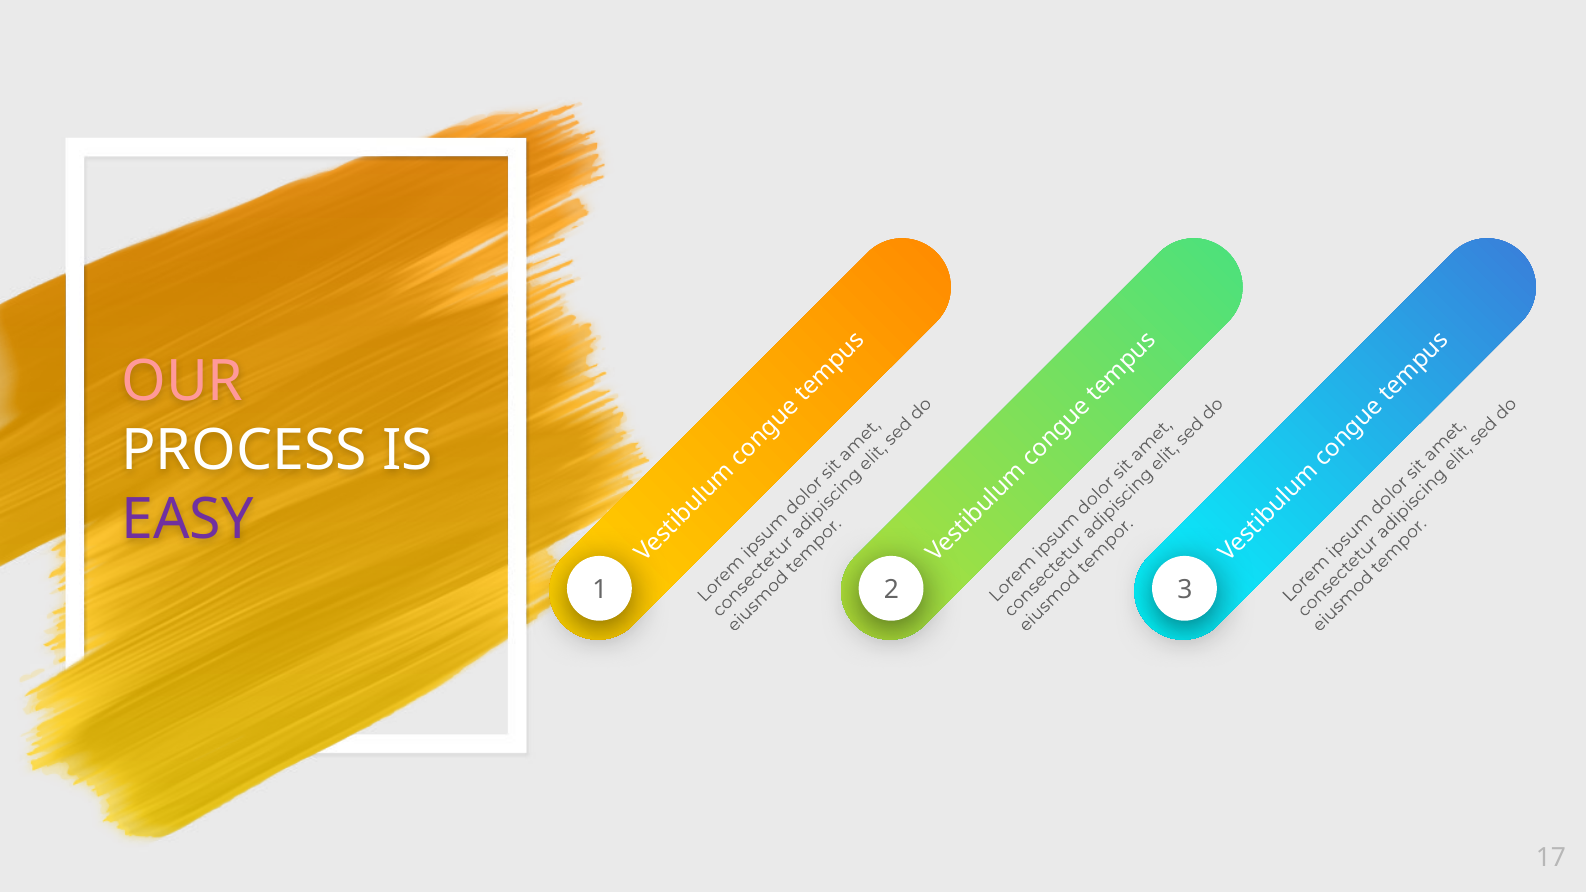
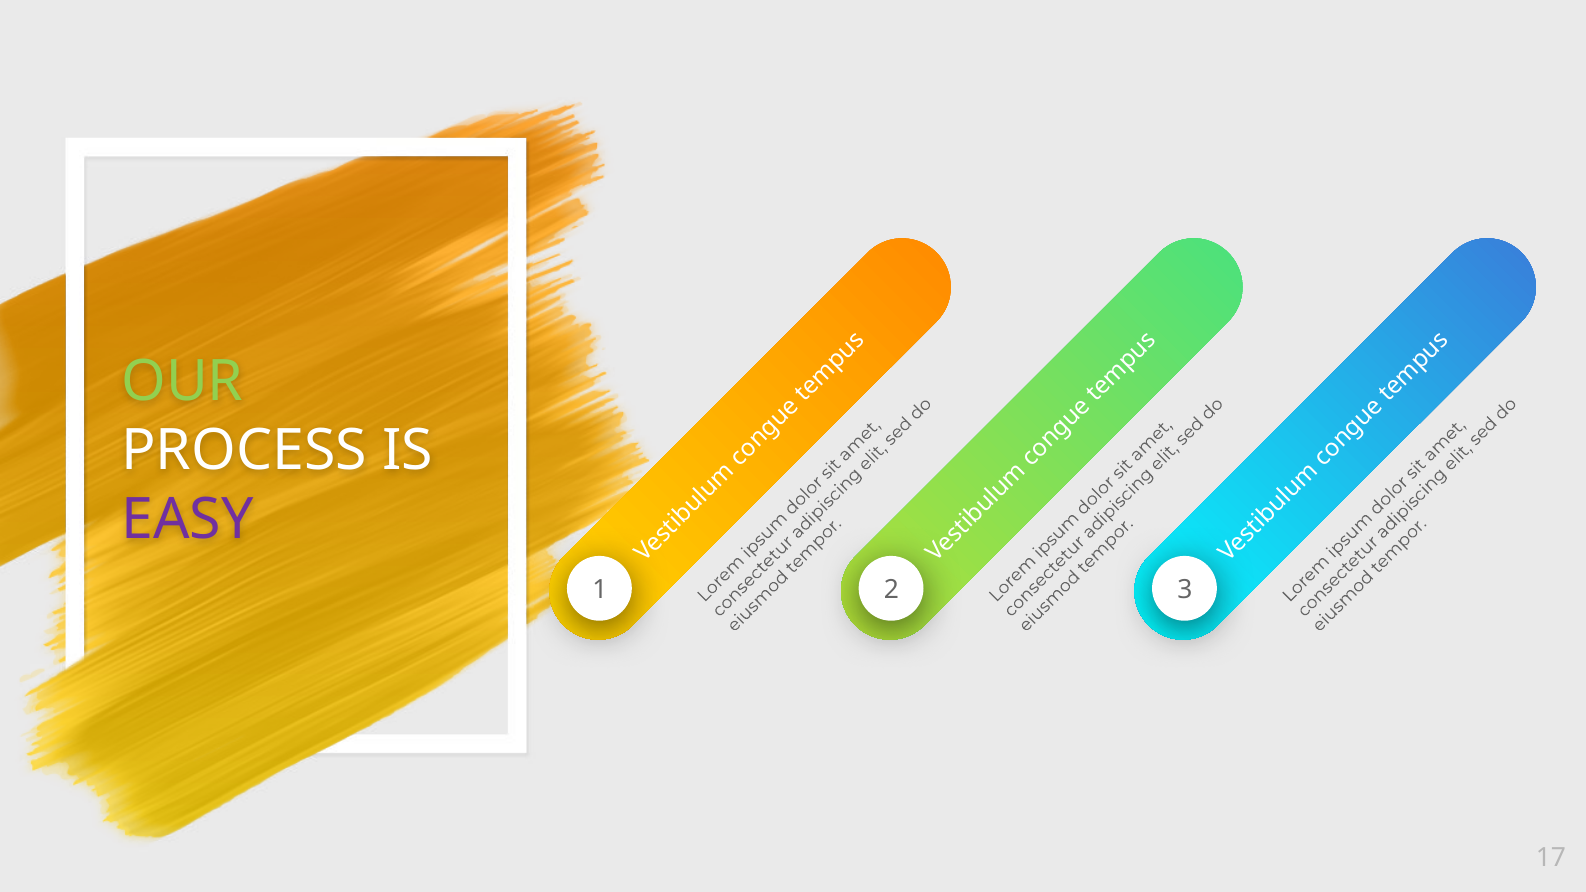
OUR colour: pink -> light green
